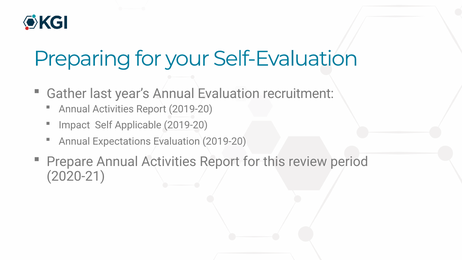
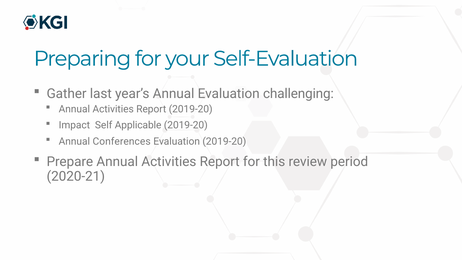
recruitment: recruitment -> challenging
Expectations: Expectations -> Conferences
